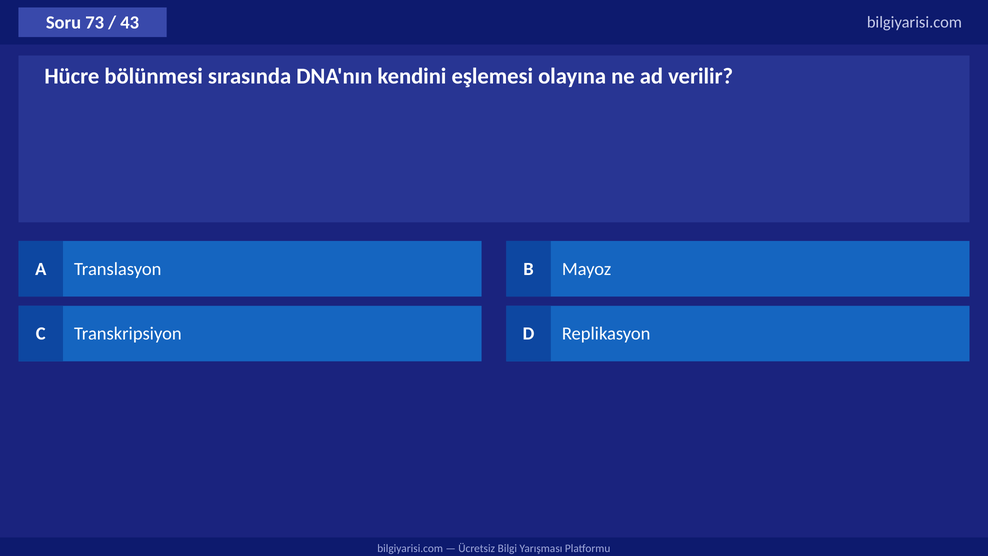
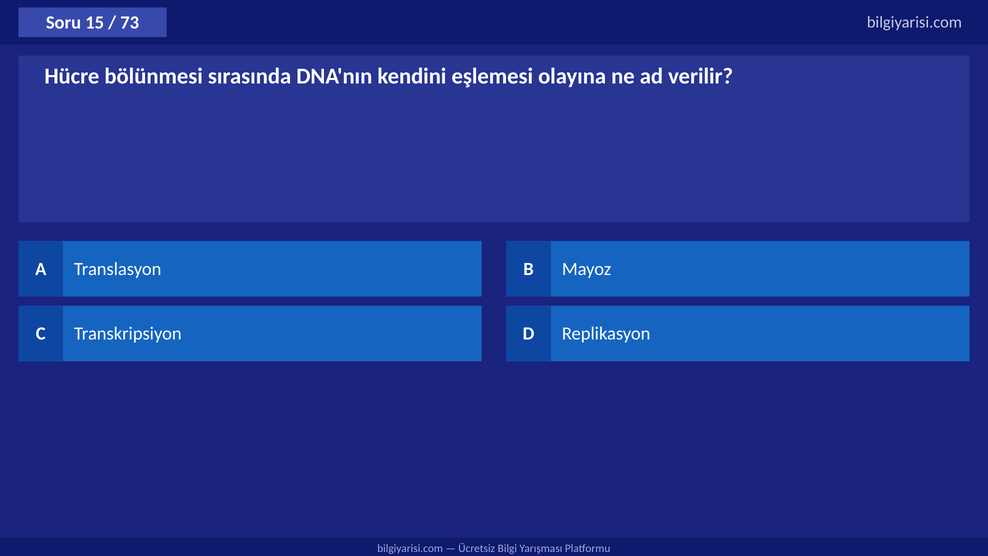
73: 73 -> 15
43: 43 -> 73
